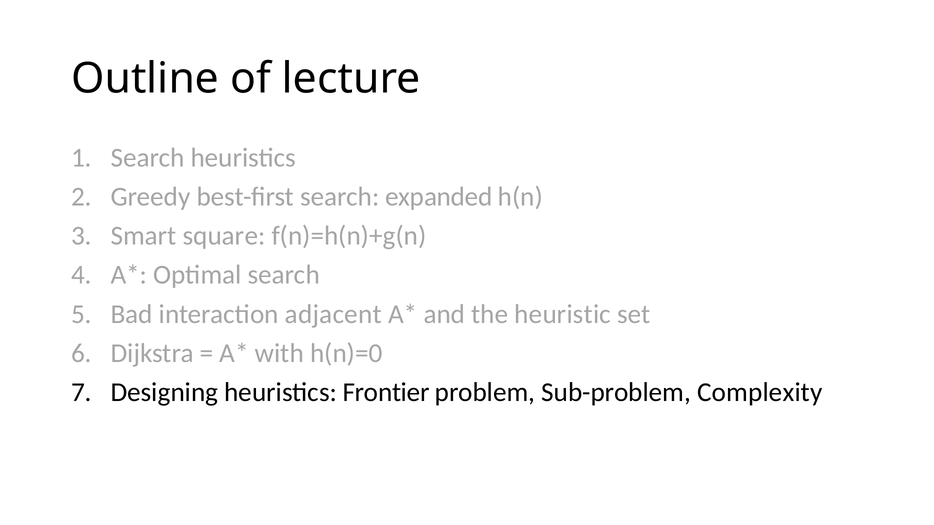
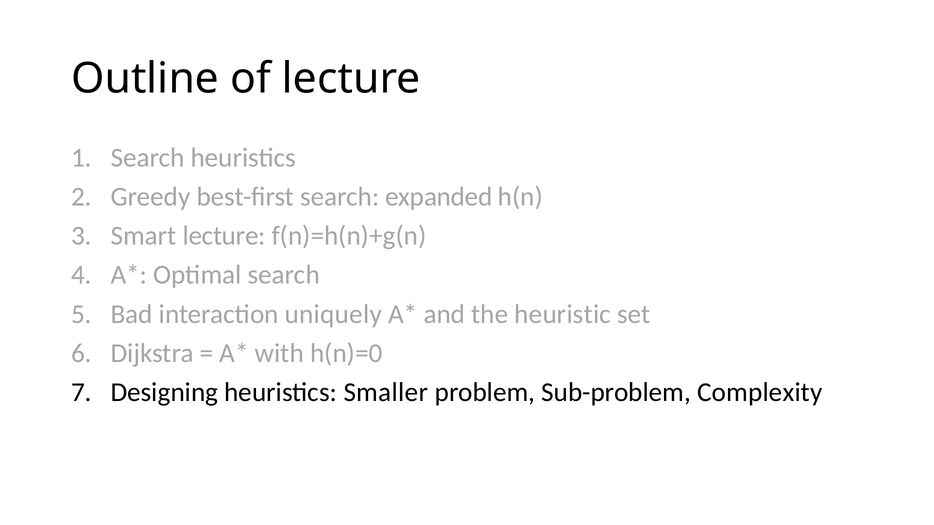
Smart square: square -> lecture
adjacent: adjacent -> uniquely
Frontier: Frontier -> Smaller
